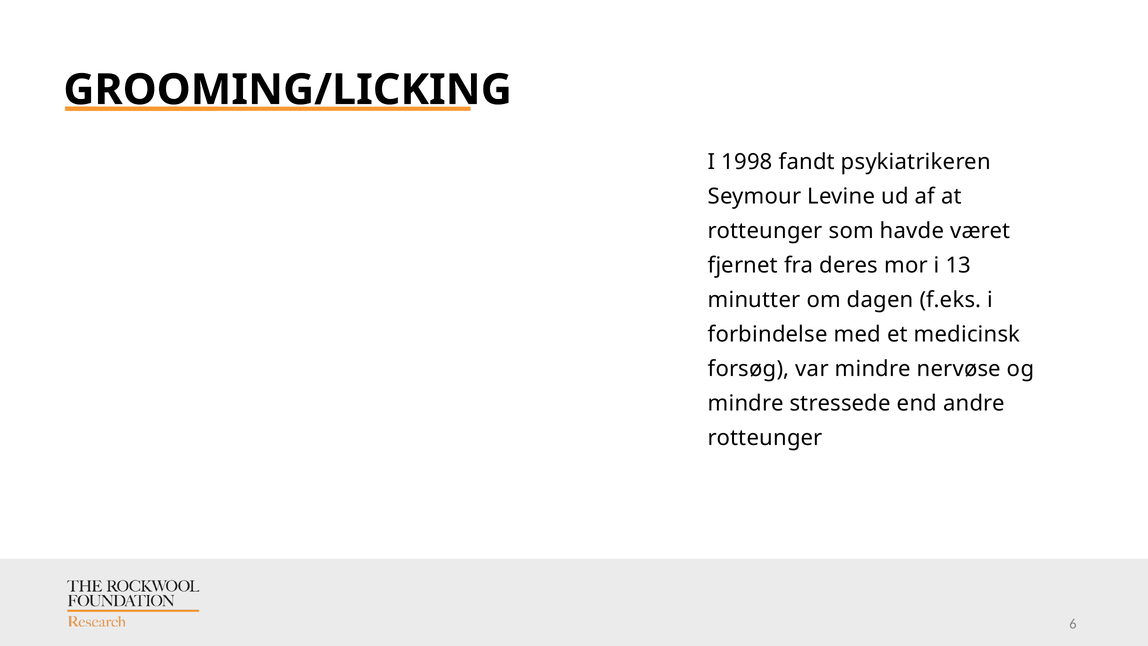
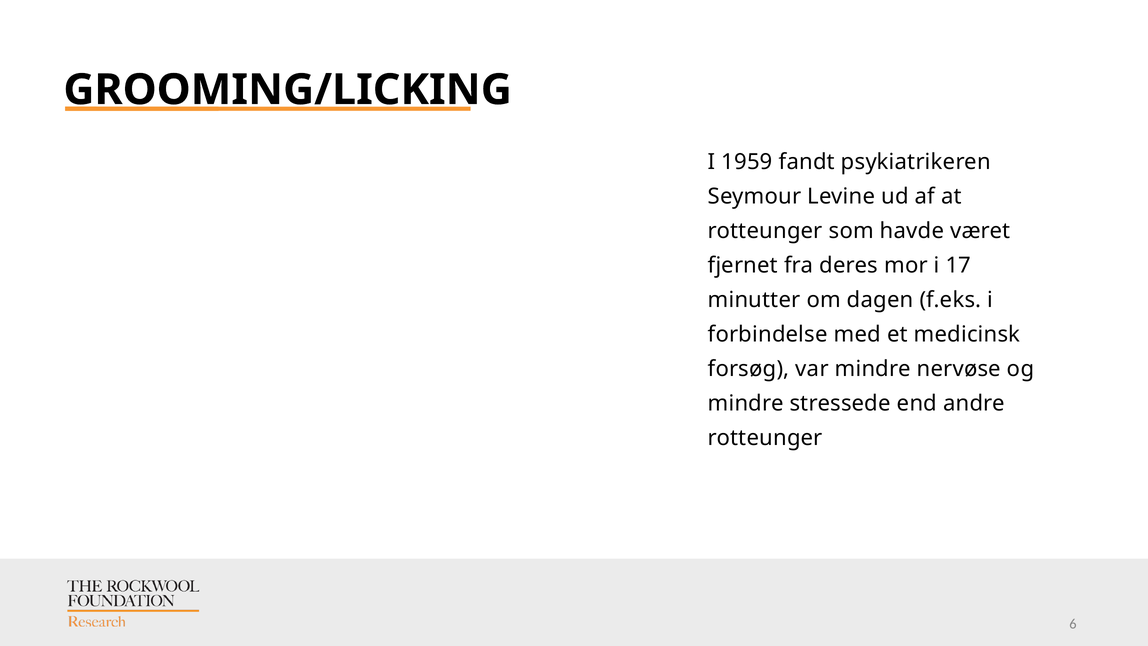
1998: 1998 -> 1959
13: 13 -> 17
